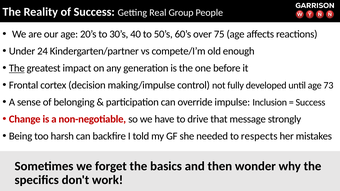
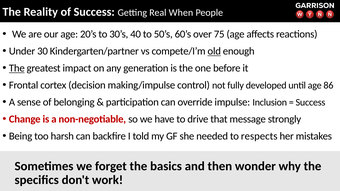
Group: Group -> When
24: 24 -> 30
old underline: none -> present
73: 73 -> 86
